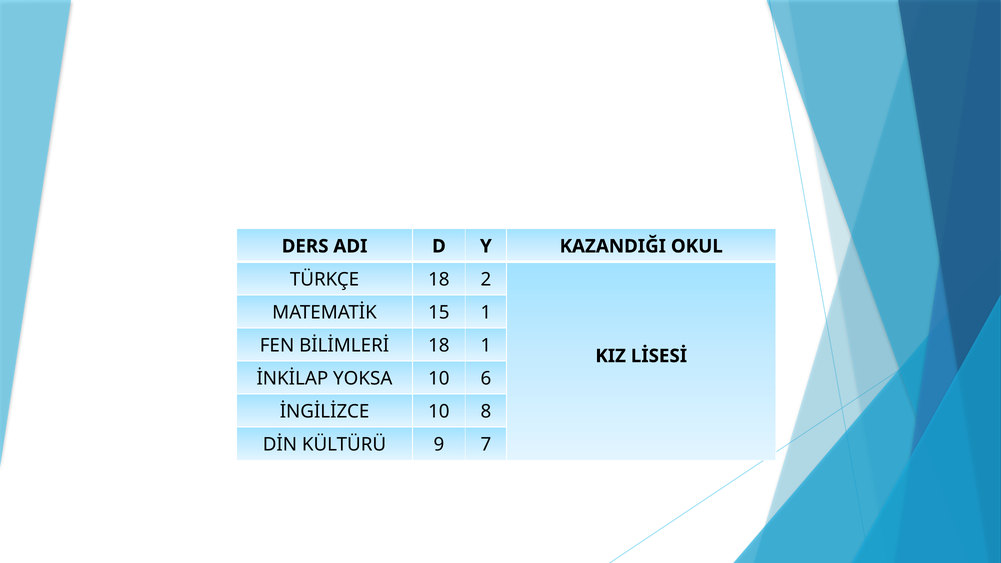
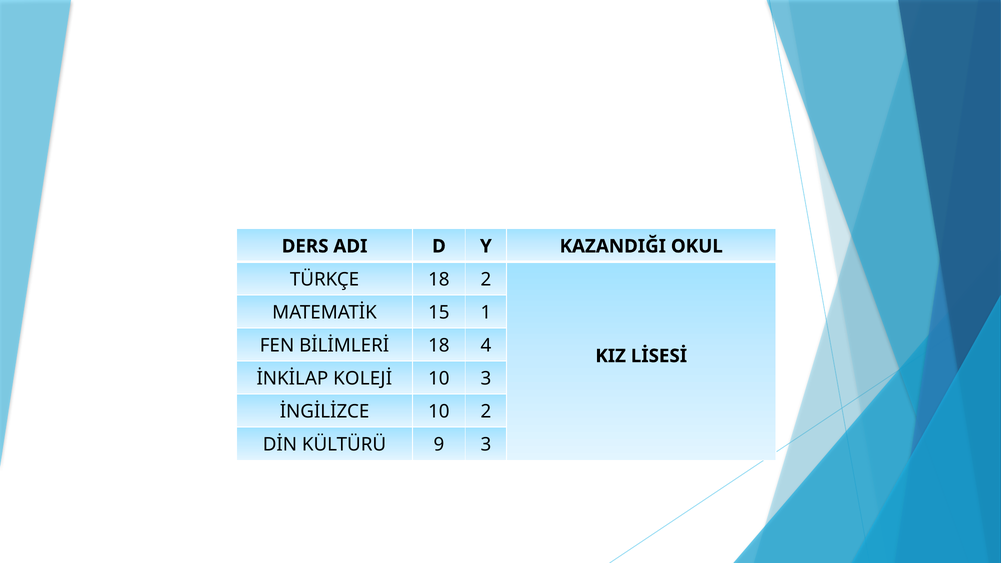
18 1: 1 -> 4
YOKSA: YOKSA -> KOLEJİ
10 6: 6 -> 3
10 8: 8 -> 2
9 7: 7 -> 3
